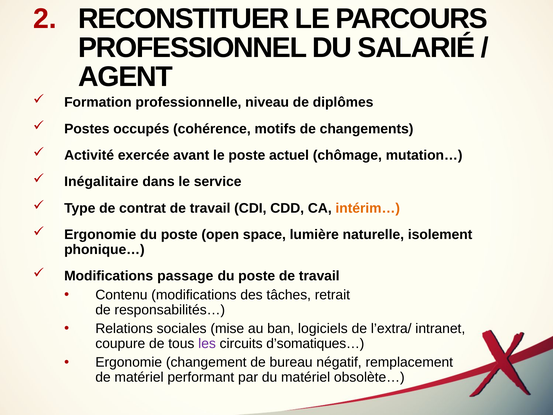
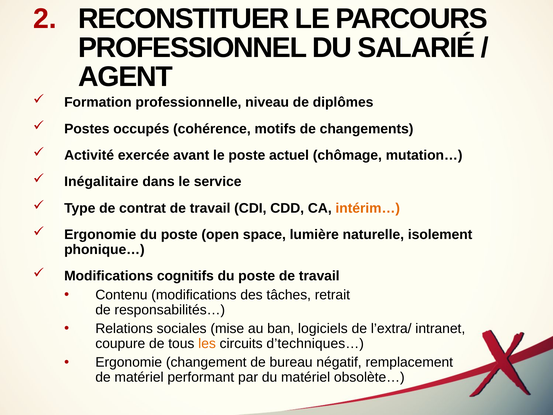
passage: passage -> cognitifs
les colour: purple -> orange
d’somatiques…: d’somatiques… -> d’techniques…
